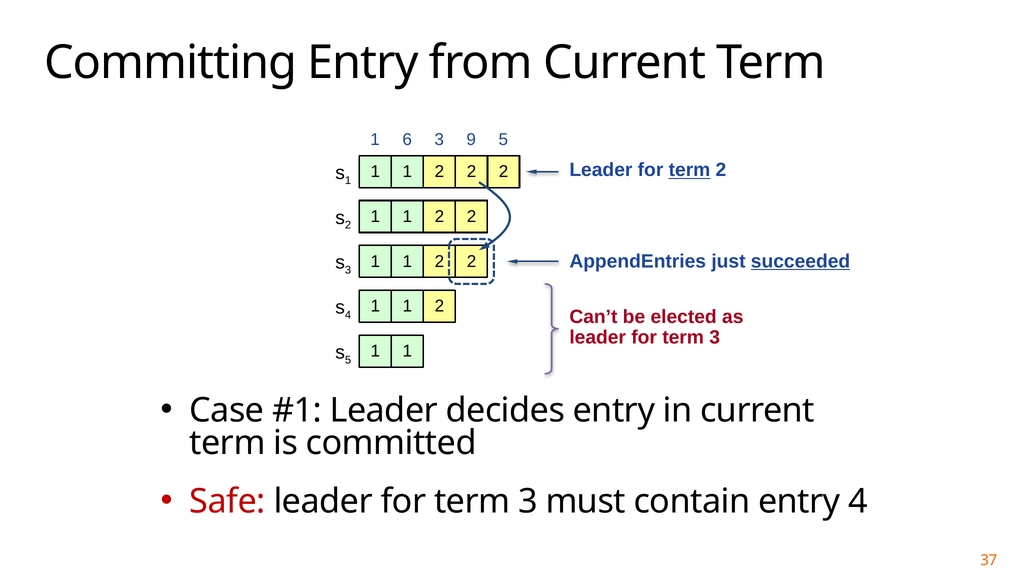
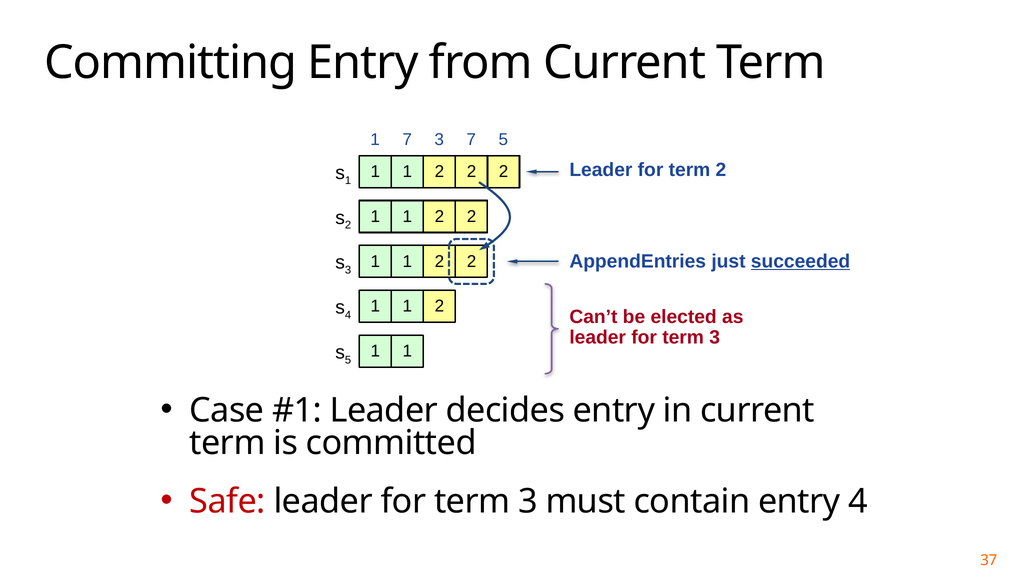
1 6: 6 -> 7
3 9: 9 -> 7
term at (690, 170) underline: present -> none
